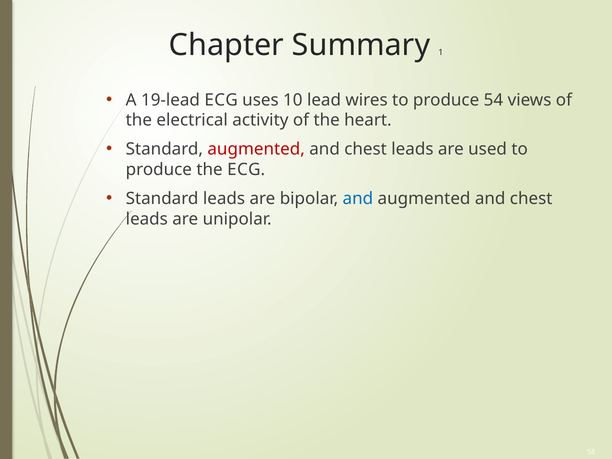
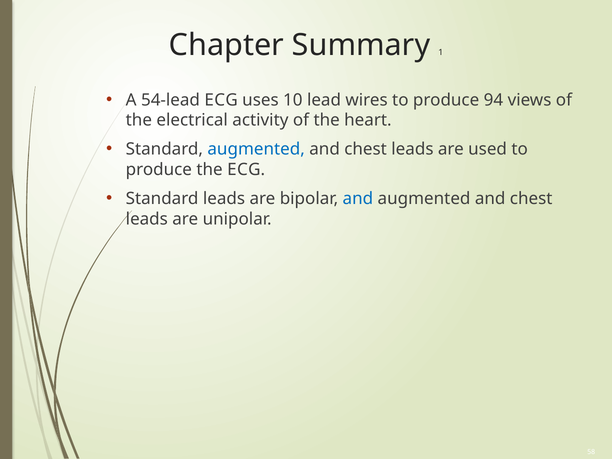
19-lead: 19-lead -> 54-lead
54: 54 -> 94
augmented at (256, 149) colour: red -> blue
